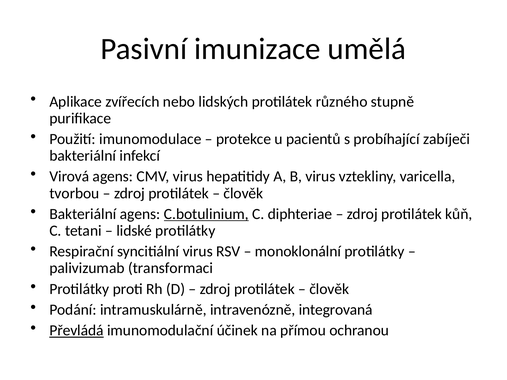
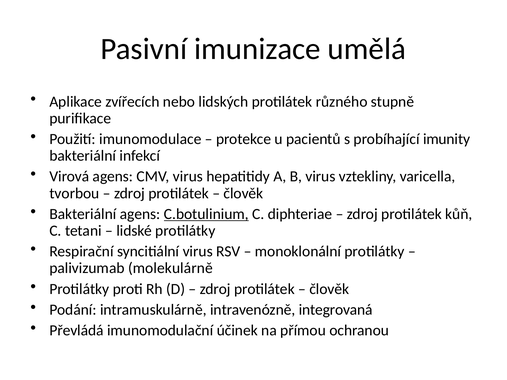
zabíječi: zabíječi -> imunity
transformaci: transformaci -> molekulárně
Převládá underline: present -> none
